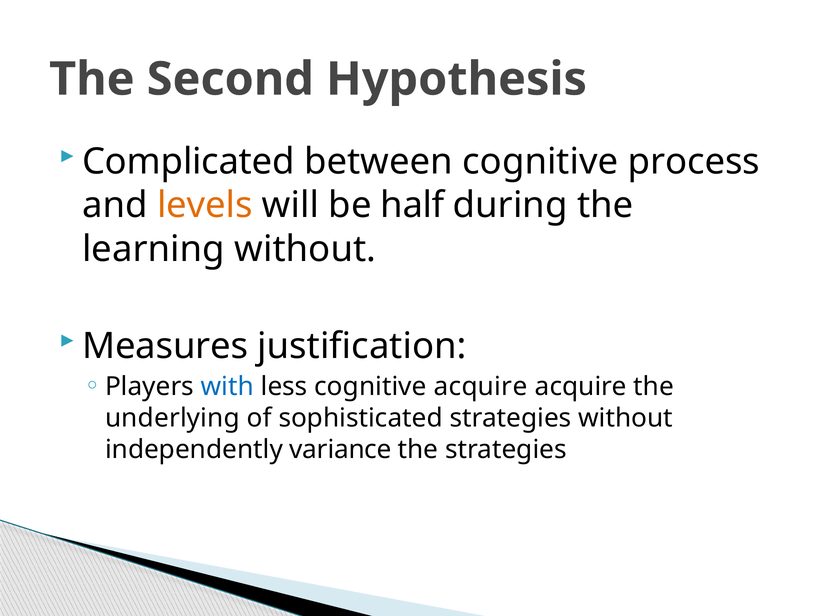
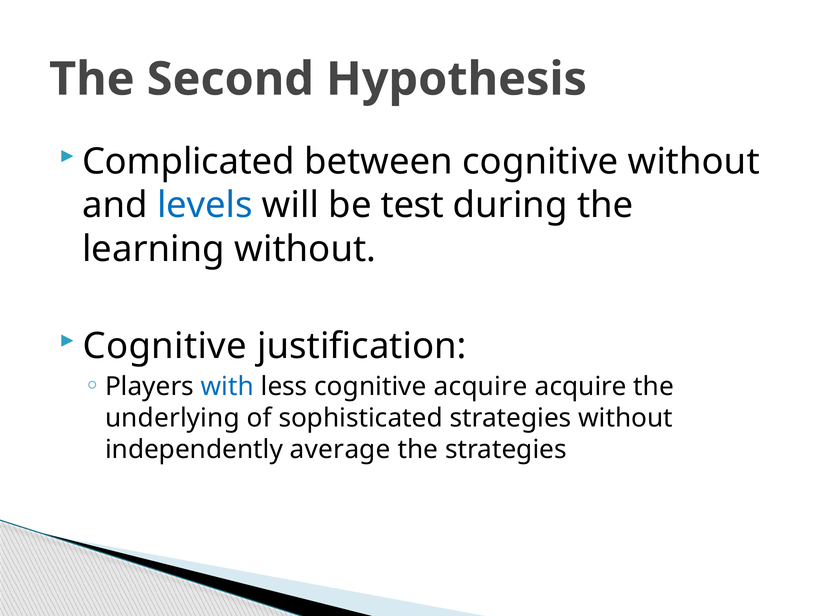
cognitive process: process -> without
levels colour: orange -> blue
half: half -> test
Measures at (165, 346): Measures -> Cognitive
variance: variance -> average
